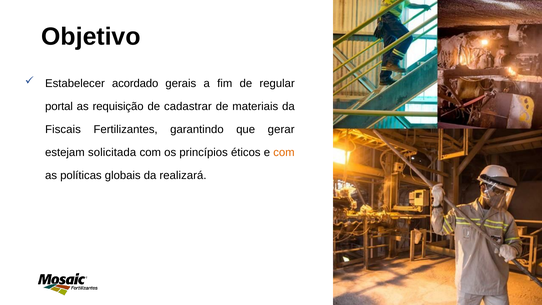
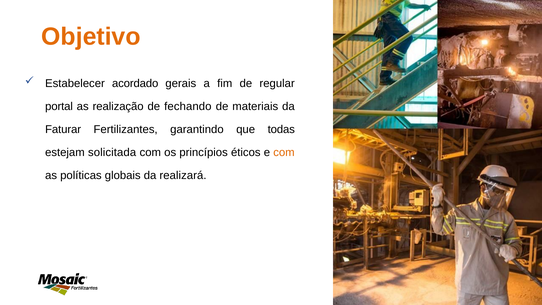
Objetivo colour: black -> orange
requisição: requisição -> realização
cadastrar: cadastrar -> fechando
Fiscais: Fiscais -> Faturar
gerar: gerar -> todas
